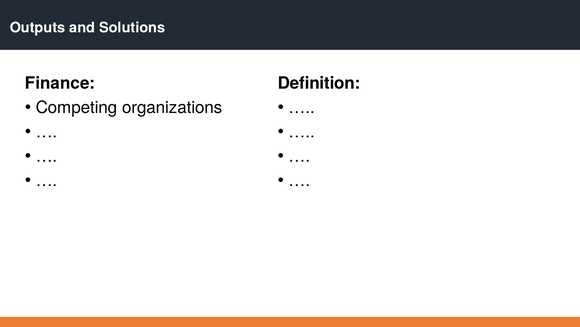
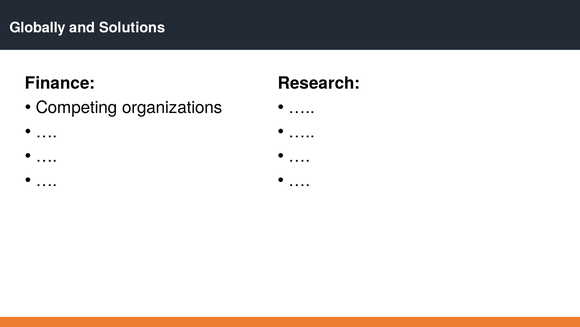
Outputs: Outputs -> Globally
Definition: Definition -> Research
